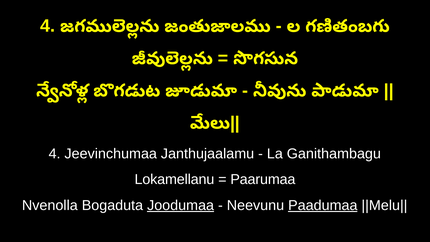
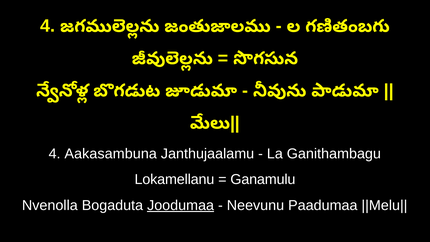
Jeevinchumaa: Jeevinchumaa -> Aakasambuna
Paarumaa: Paarumaa -> Ganamulu
Paadumaa underline: present -> none
